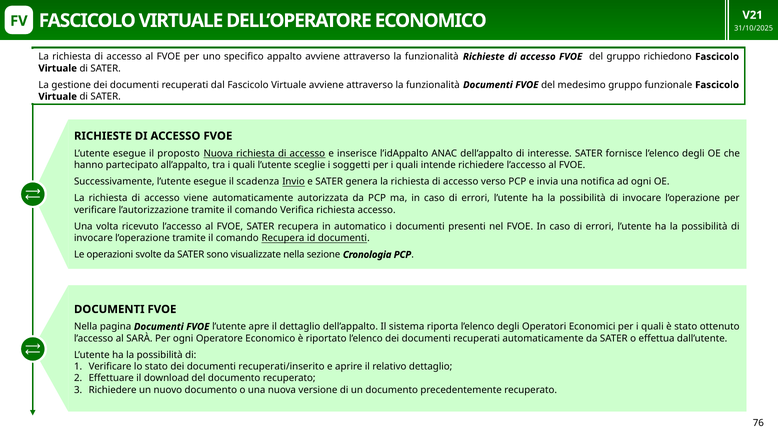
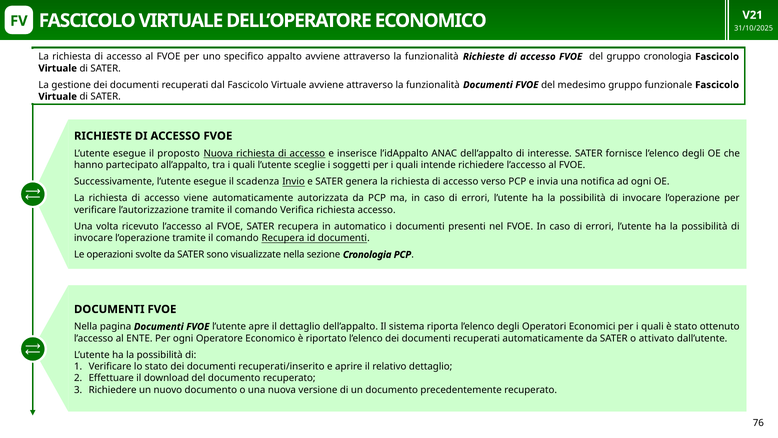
gruppo richiedono: richiedono -> cronologia
SARÀ: SARÀ -> ENTE
effettua: effettua -> attivato
